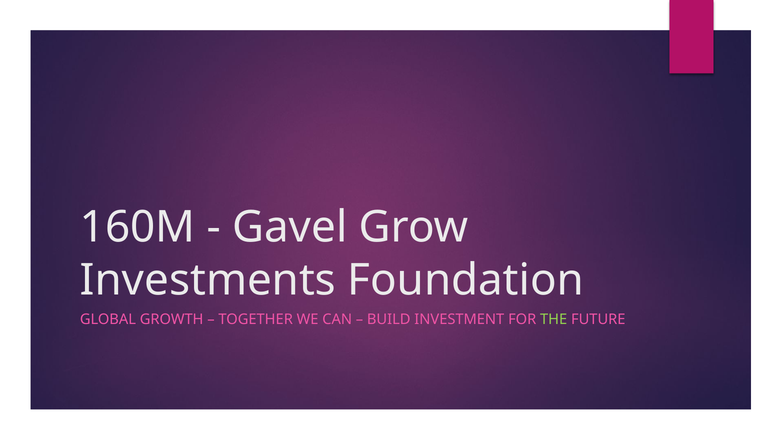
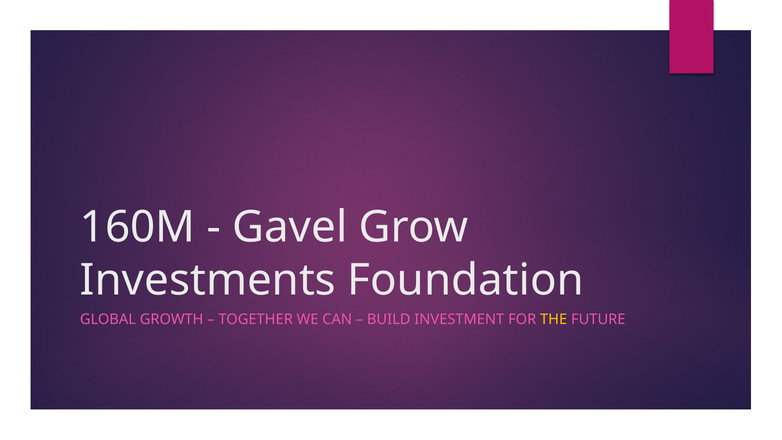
THE colour: light green -> yellow
